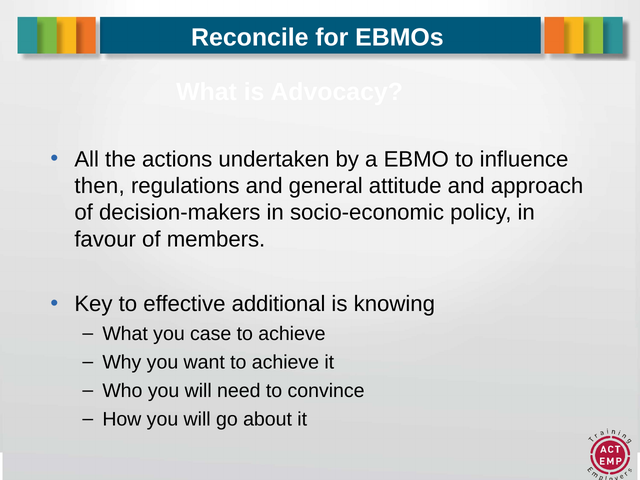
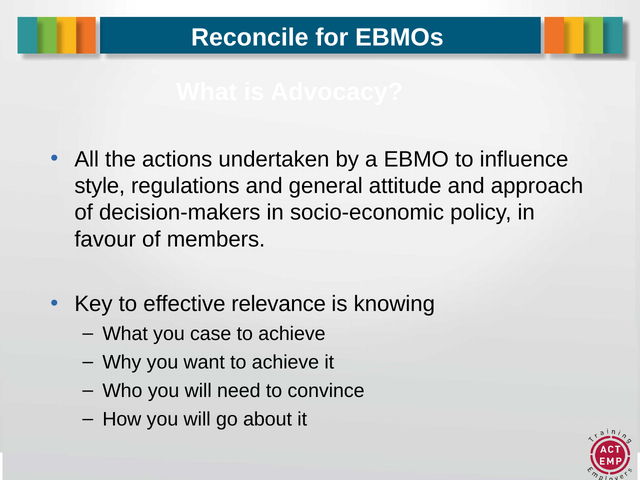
then: then -> style
additional: additional -> relevance
